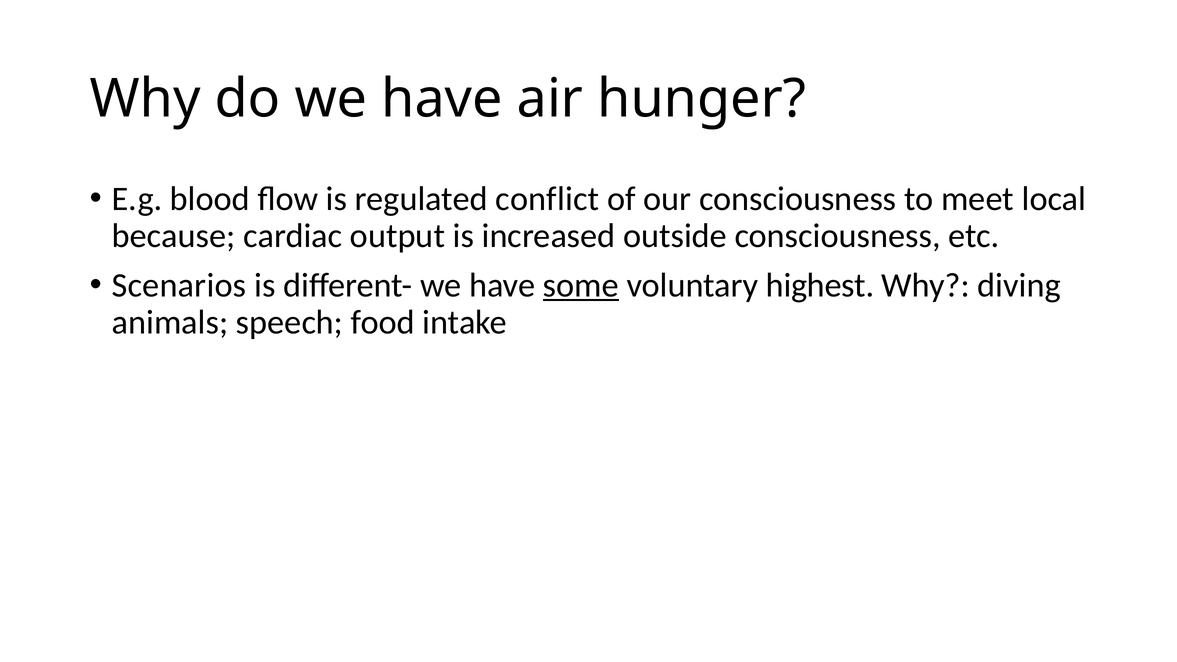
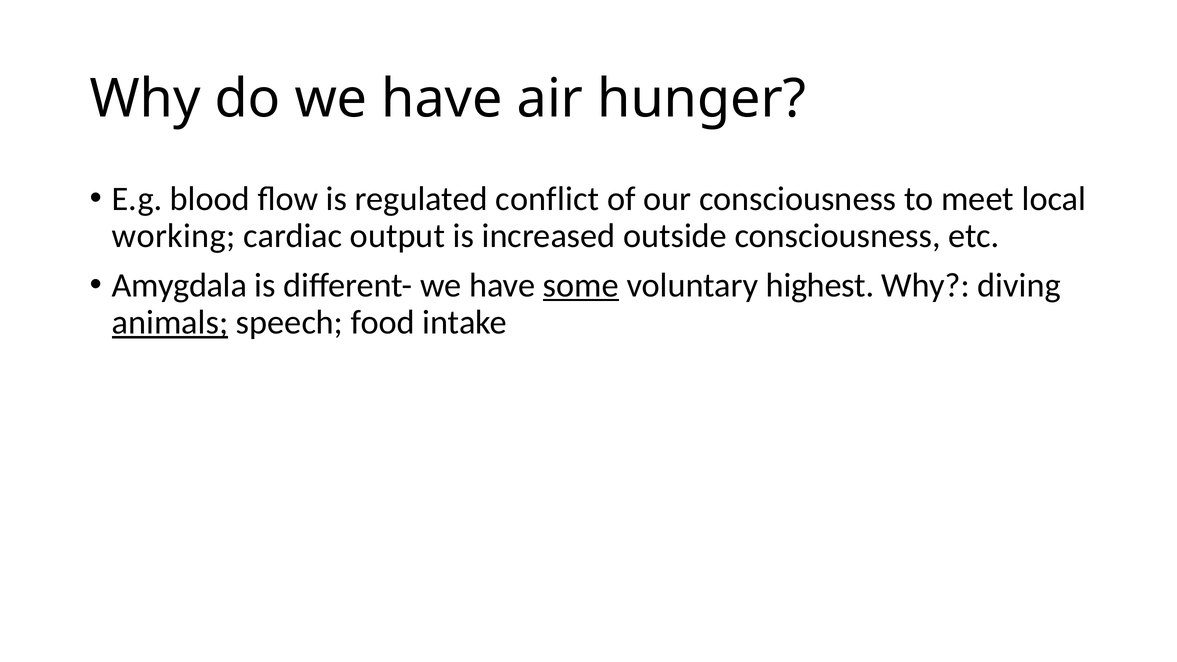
because: because -> working
Scenarios: Scenarios -> Amygdala
animals underline: none -> present
